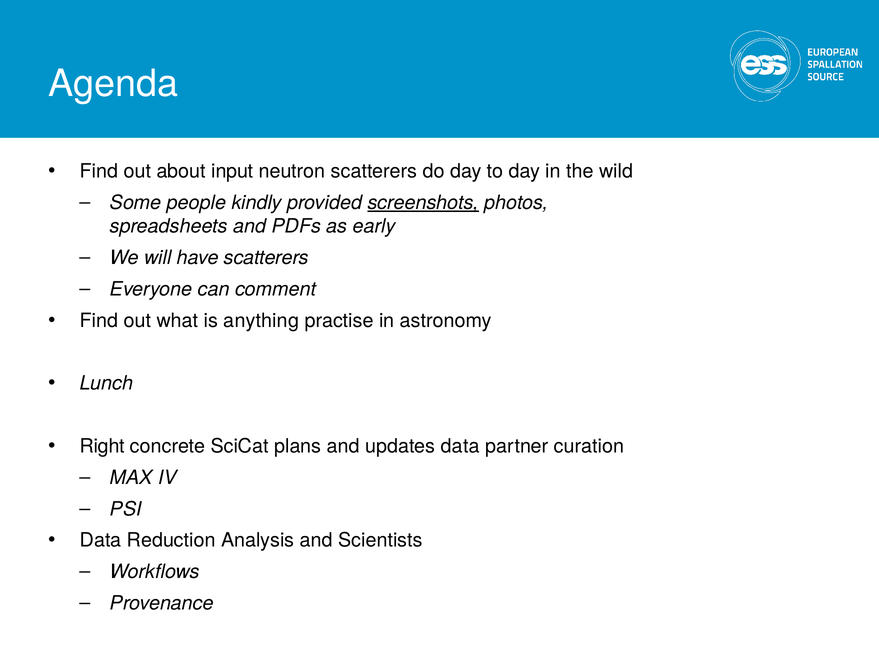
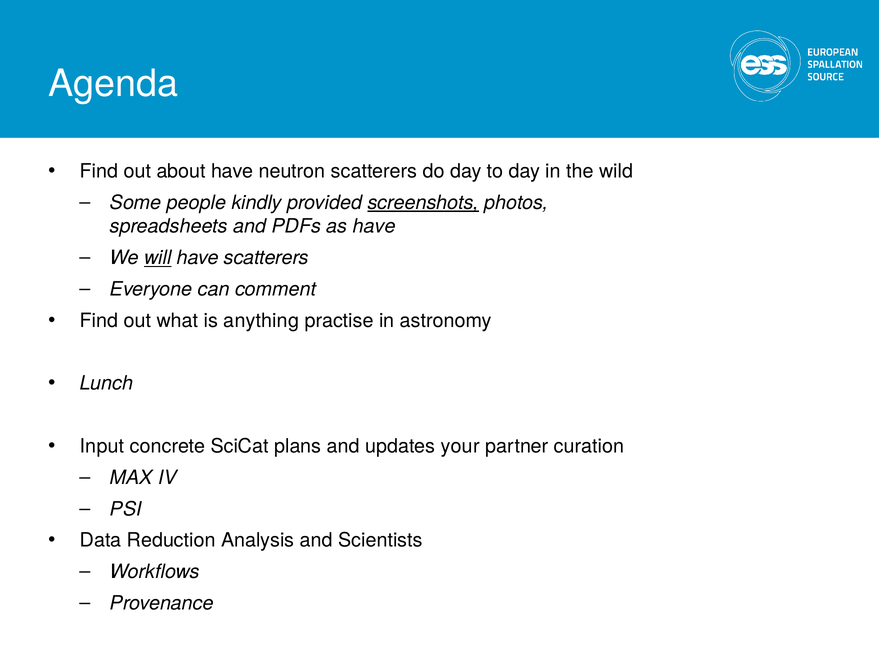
about input: input -> have
as early: early -> have
will underline: none -> present
Right: Right -> Input
updates data: data -> your
